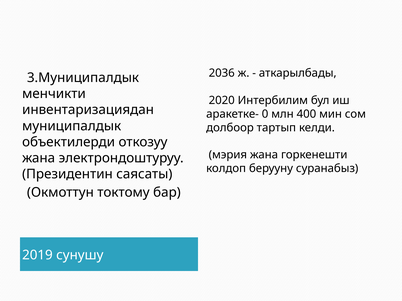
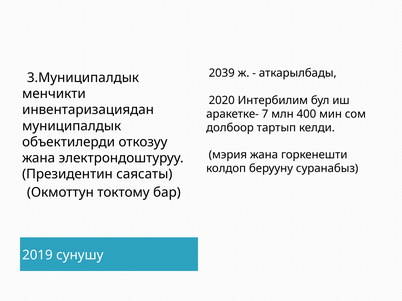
2036: 2036 -> 2039
0: 0 -> 7
